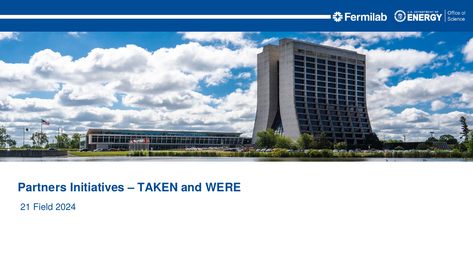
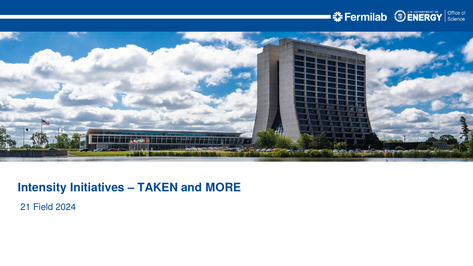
Partners: Partners -> Intensity
WERE: WERE -> MORE
